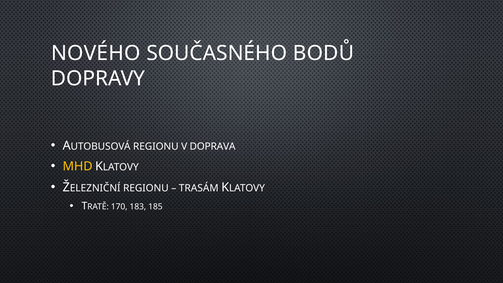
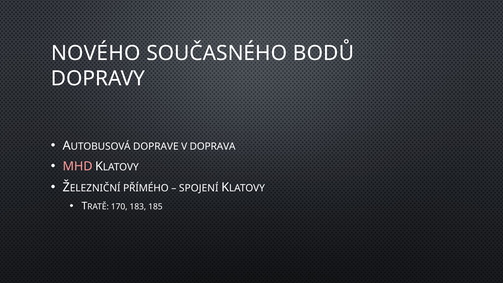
REGIONU at (156, 147): REGIONU -> DOPRAVE
MHD colour: yellow -> pink
REGIONU at (146, 188): REGIONU -> PŘÍMÉHO
TRASÁM: TRASÁM -> SPOJENÍ
